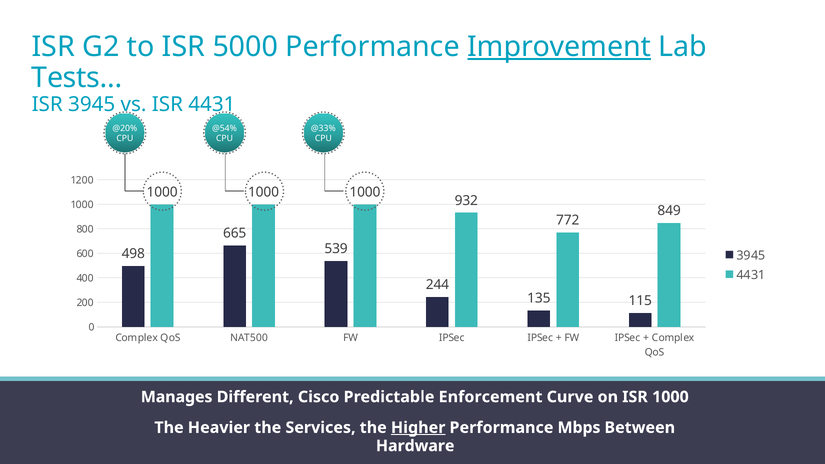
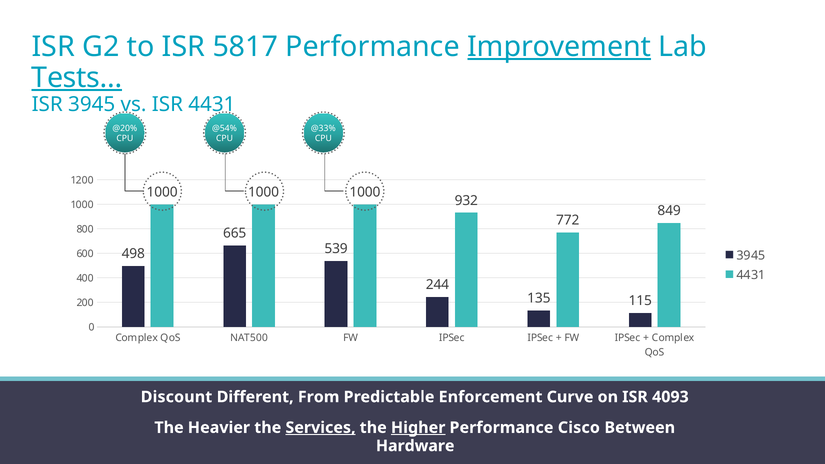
5000: 5000 -> 5817
Tests… underline: none -> present
Manages: Manages -> Discount
Different Cisco: Cisco -> From
ISR 1000: 1000 -> 4093
Services underline: none -> present
Performance Mbps: Mbps -> Cisco
